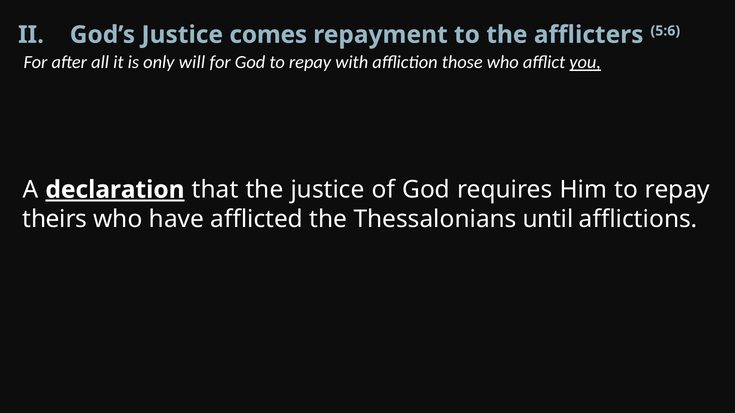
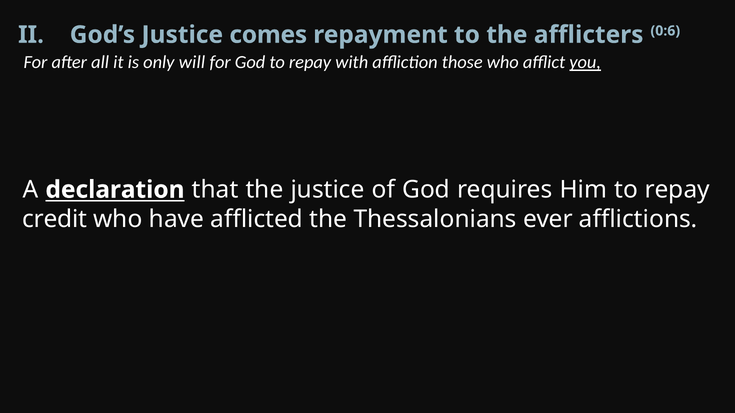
5:6: 5:6 -> 0:6
declaration underline: present -> none
theirs: theirs -> credit
until: until -> ever
